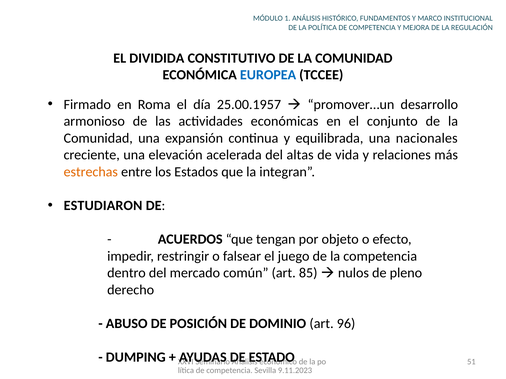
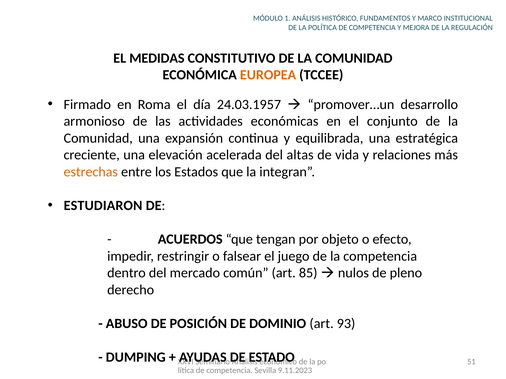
DIVIDIDA: DIVIDIDA -> MEDIDAS
EUROPEA colour: blue -> orange
25.00.1957: 25.00.1957 -> 24.03.1957
nacionales: nacionales -> estratégica
96: 96 -> 93
